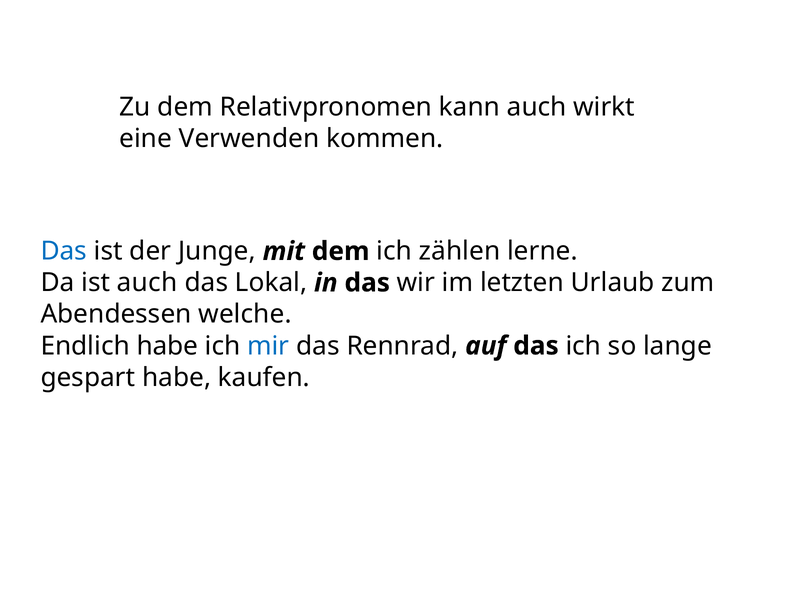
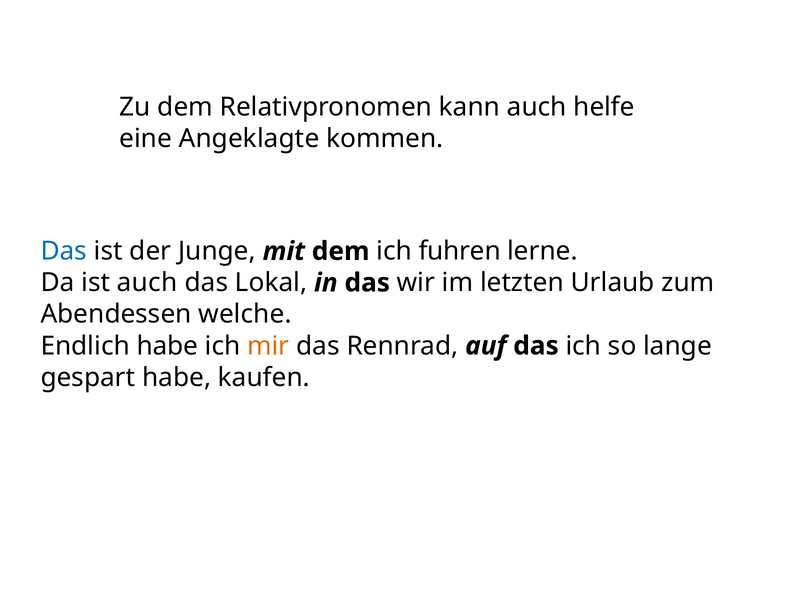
wirkt: wirkt -> helfe
Verwenden: Verwenden -> Angeklagte
zählen: zählen -> fuhren
mir colour: blue -> orange
